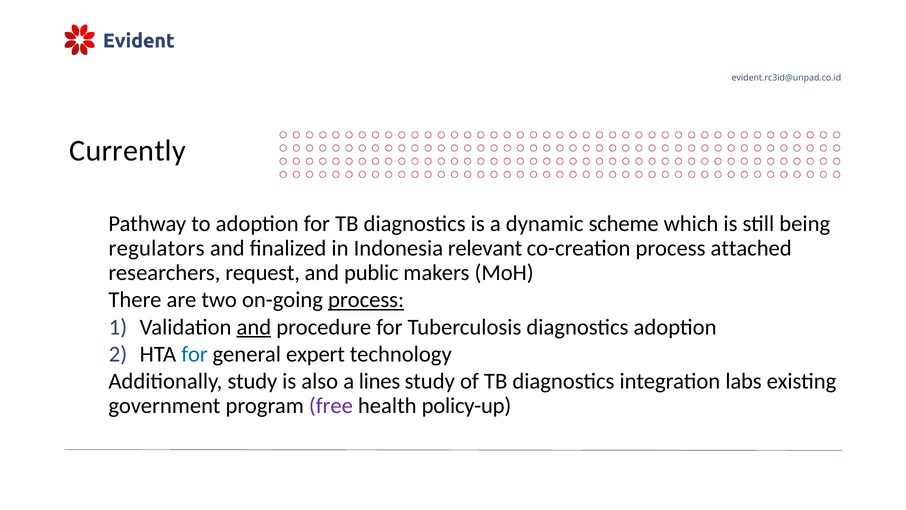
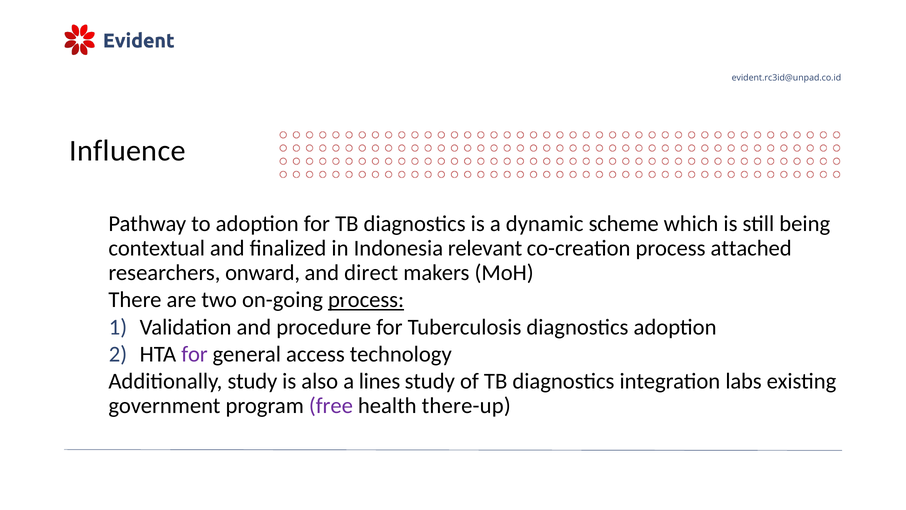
Currently: Currently -> Influence
regulators: regulators -> contextual
request: request -> onward
public: public -> direct
and at (254, 327) underline: present -> none
for at (194, 354) colour: blue -> purple
expert: expert -> access
policy-up: policy-up -> there-up
